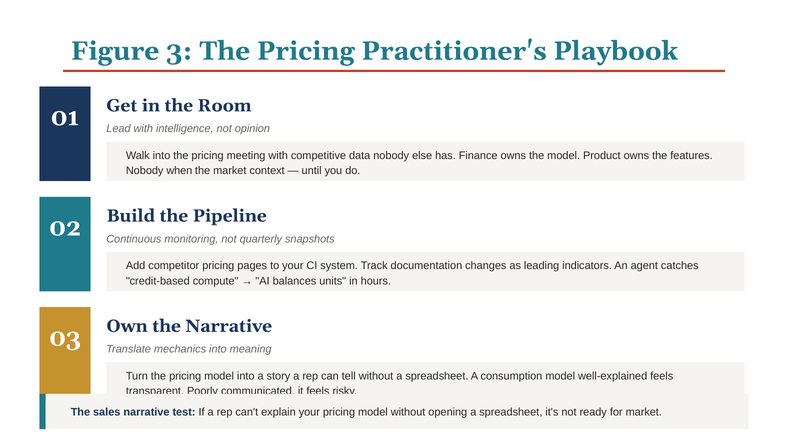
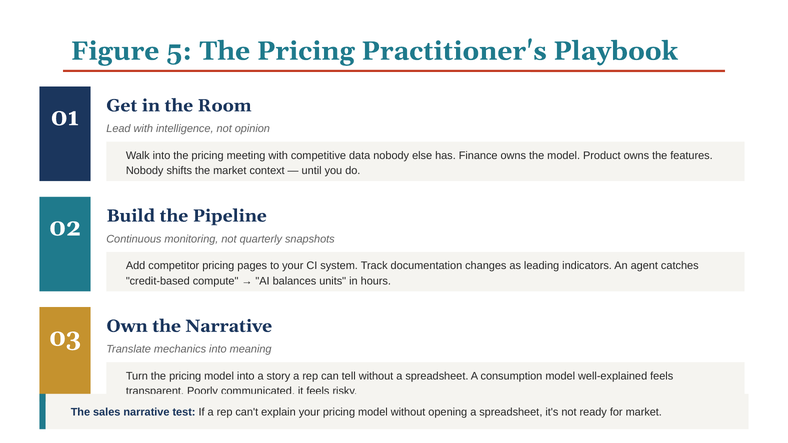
3: 3 -> 5
when: when -> shifts
